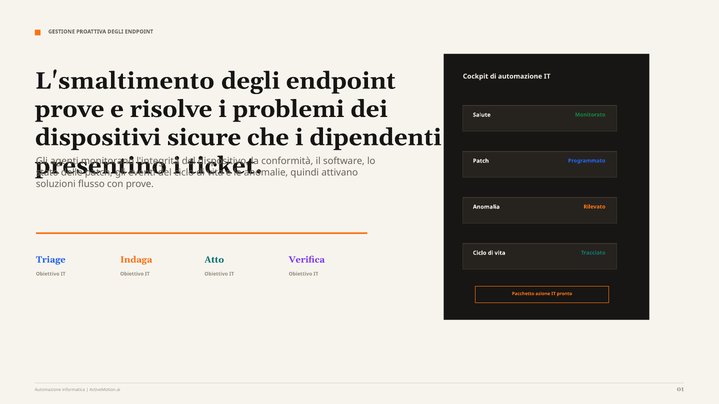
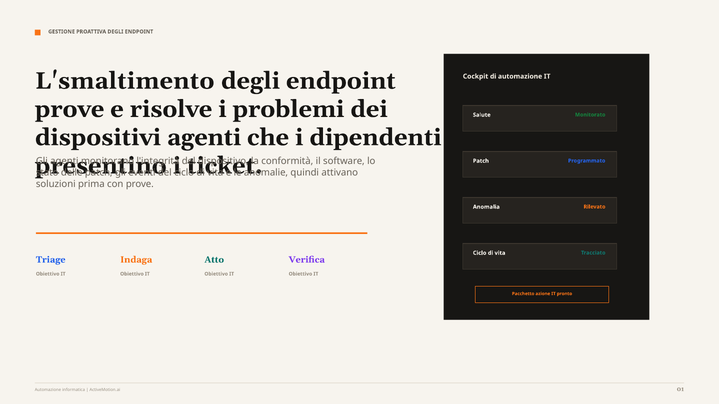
dispositivi sicure: sicure -> agenti
flusso: flusso -> prima
